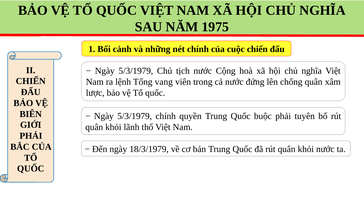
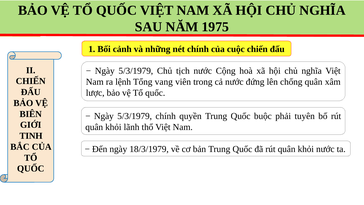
PHẢI at (31, 136): PHẢI -> TINH
